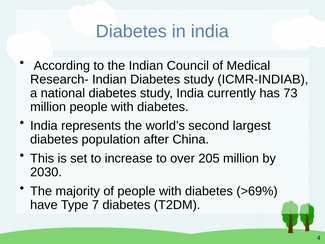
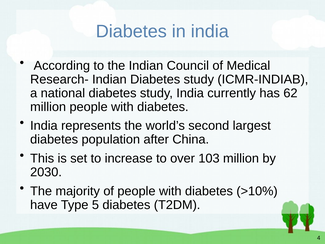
73: 73 -> 62
205: 205 -> 103
>69%: >69% -> >10%
7: 7 -> 5
